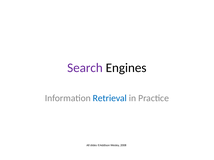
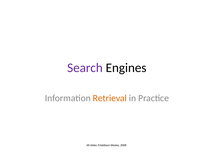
Retrieval colour: blue -> orange
